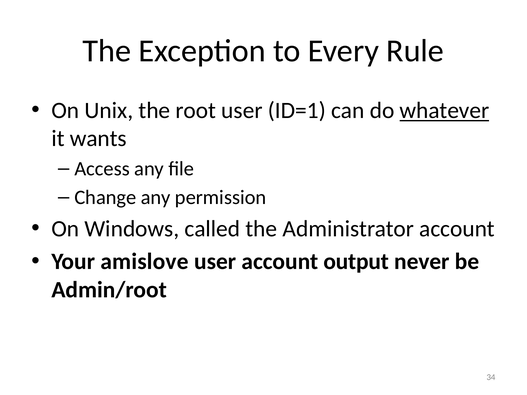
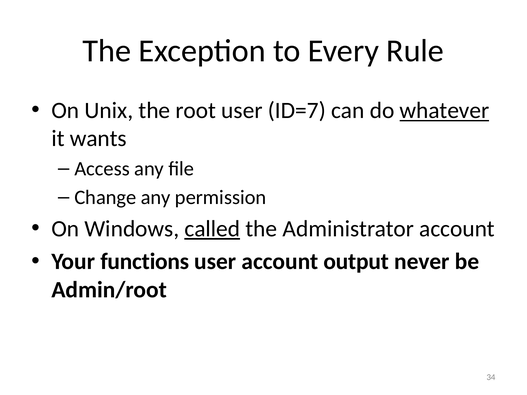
ID=1: ID=1 -> ID=7
called underline: none -> present
amislove: amislove -> functions
